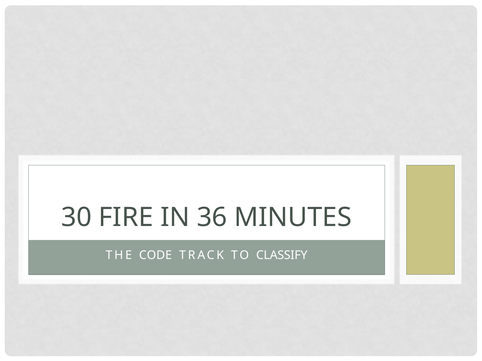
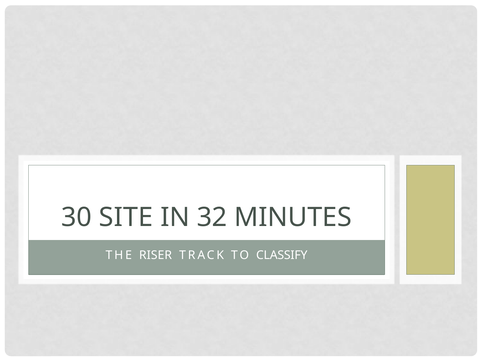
FIRE: FIRE -> SITE
36: 36 -> 32
CODE: CODE -> RISER
